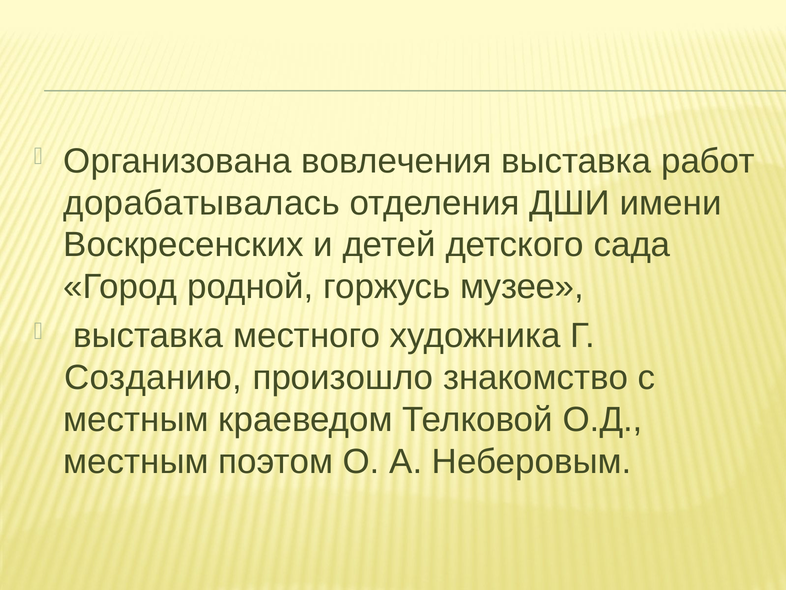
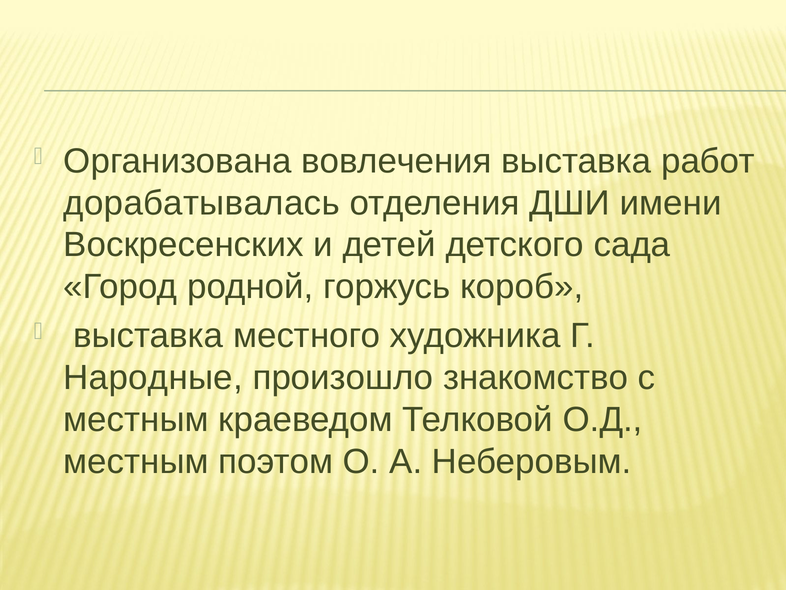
музее: музее -> короб
Созданию: Созданию -> Народные
